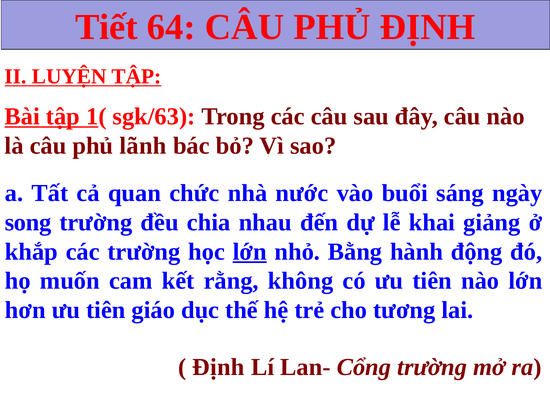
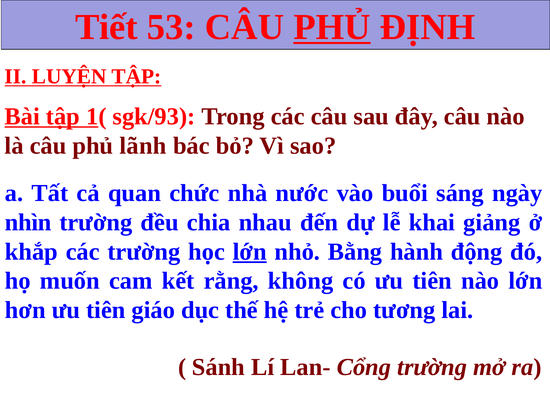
64: 64 -> 53
PHỦ at (332, 27) underline: none -> present
sgk/63: sgk/63 -> sgk/93
song: song -> nhìn
Định at (218, 367): Định -> Sánh
